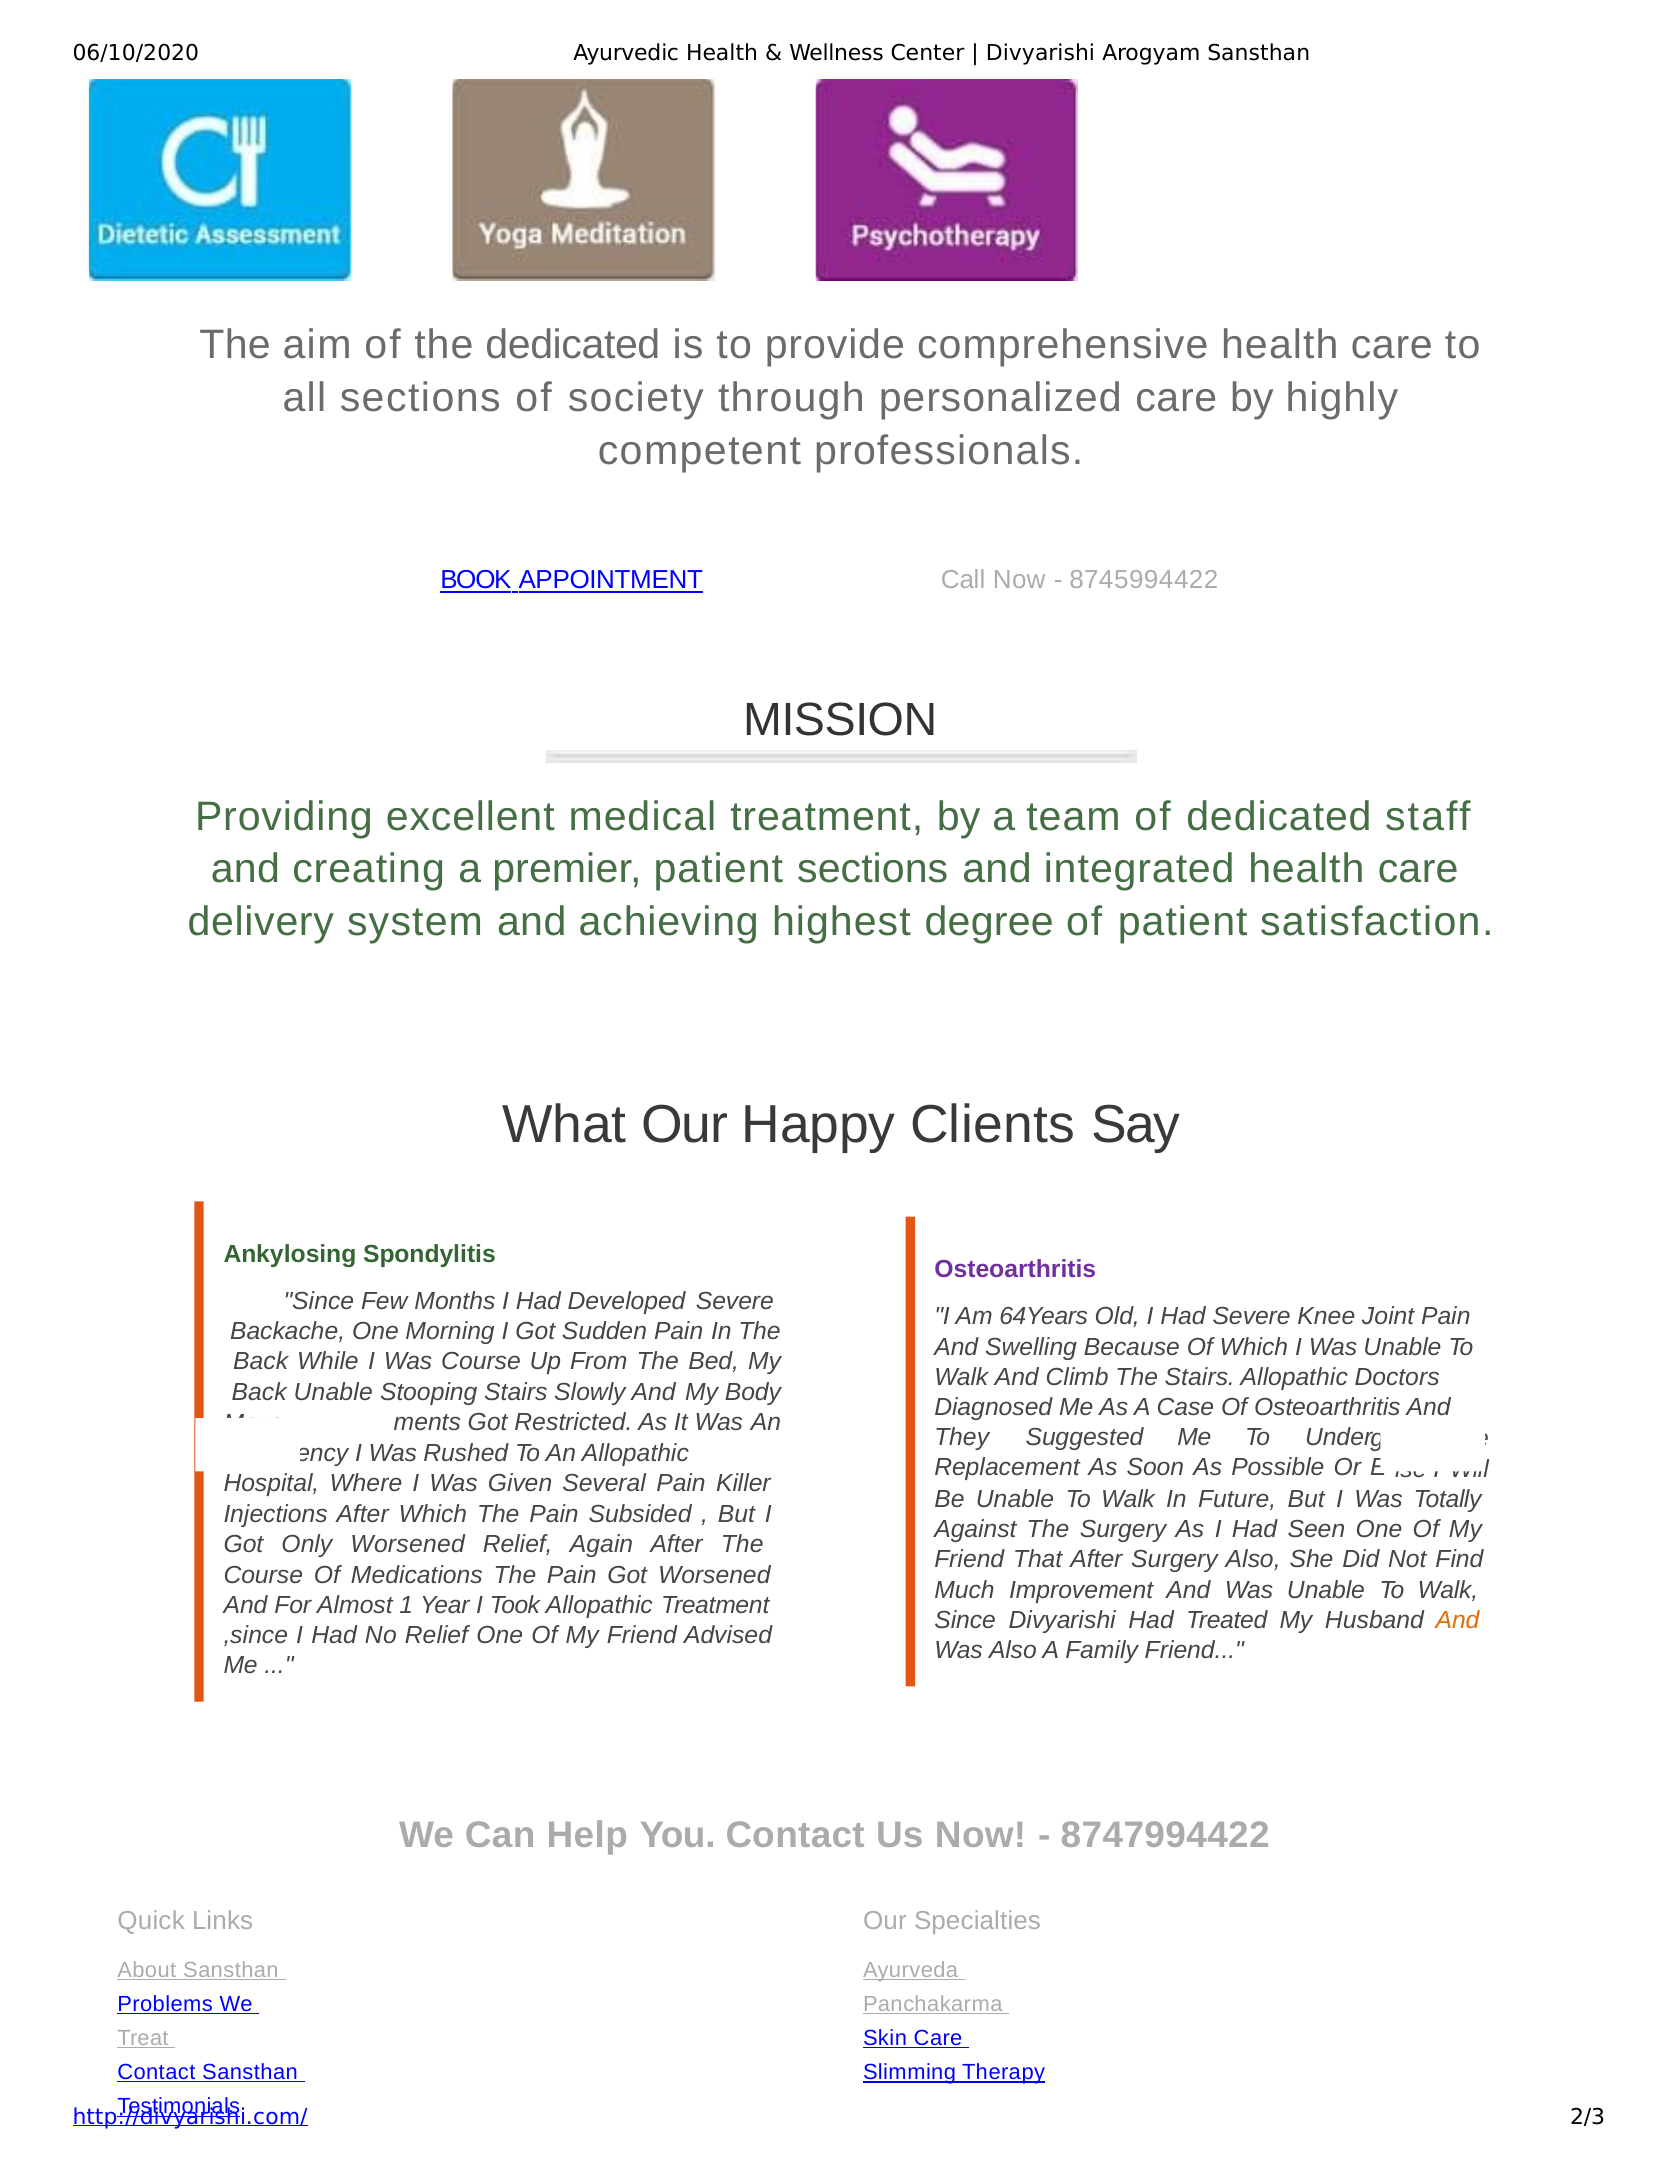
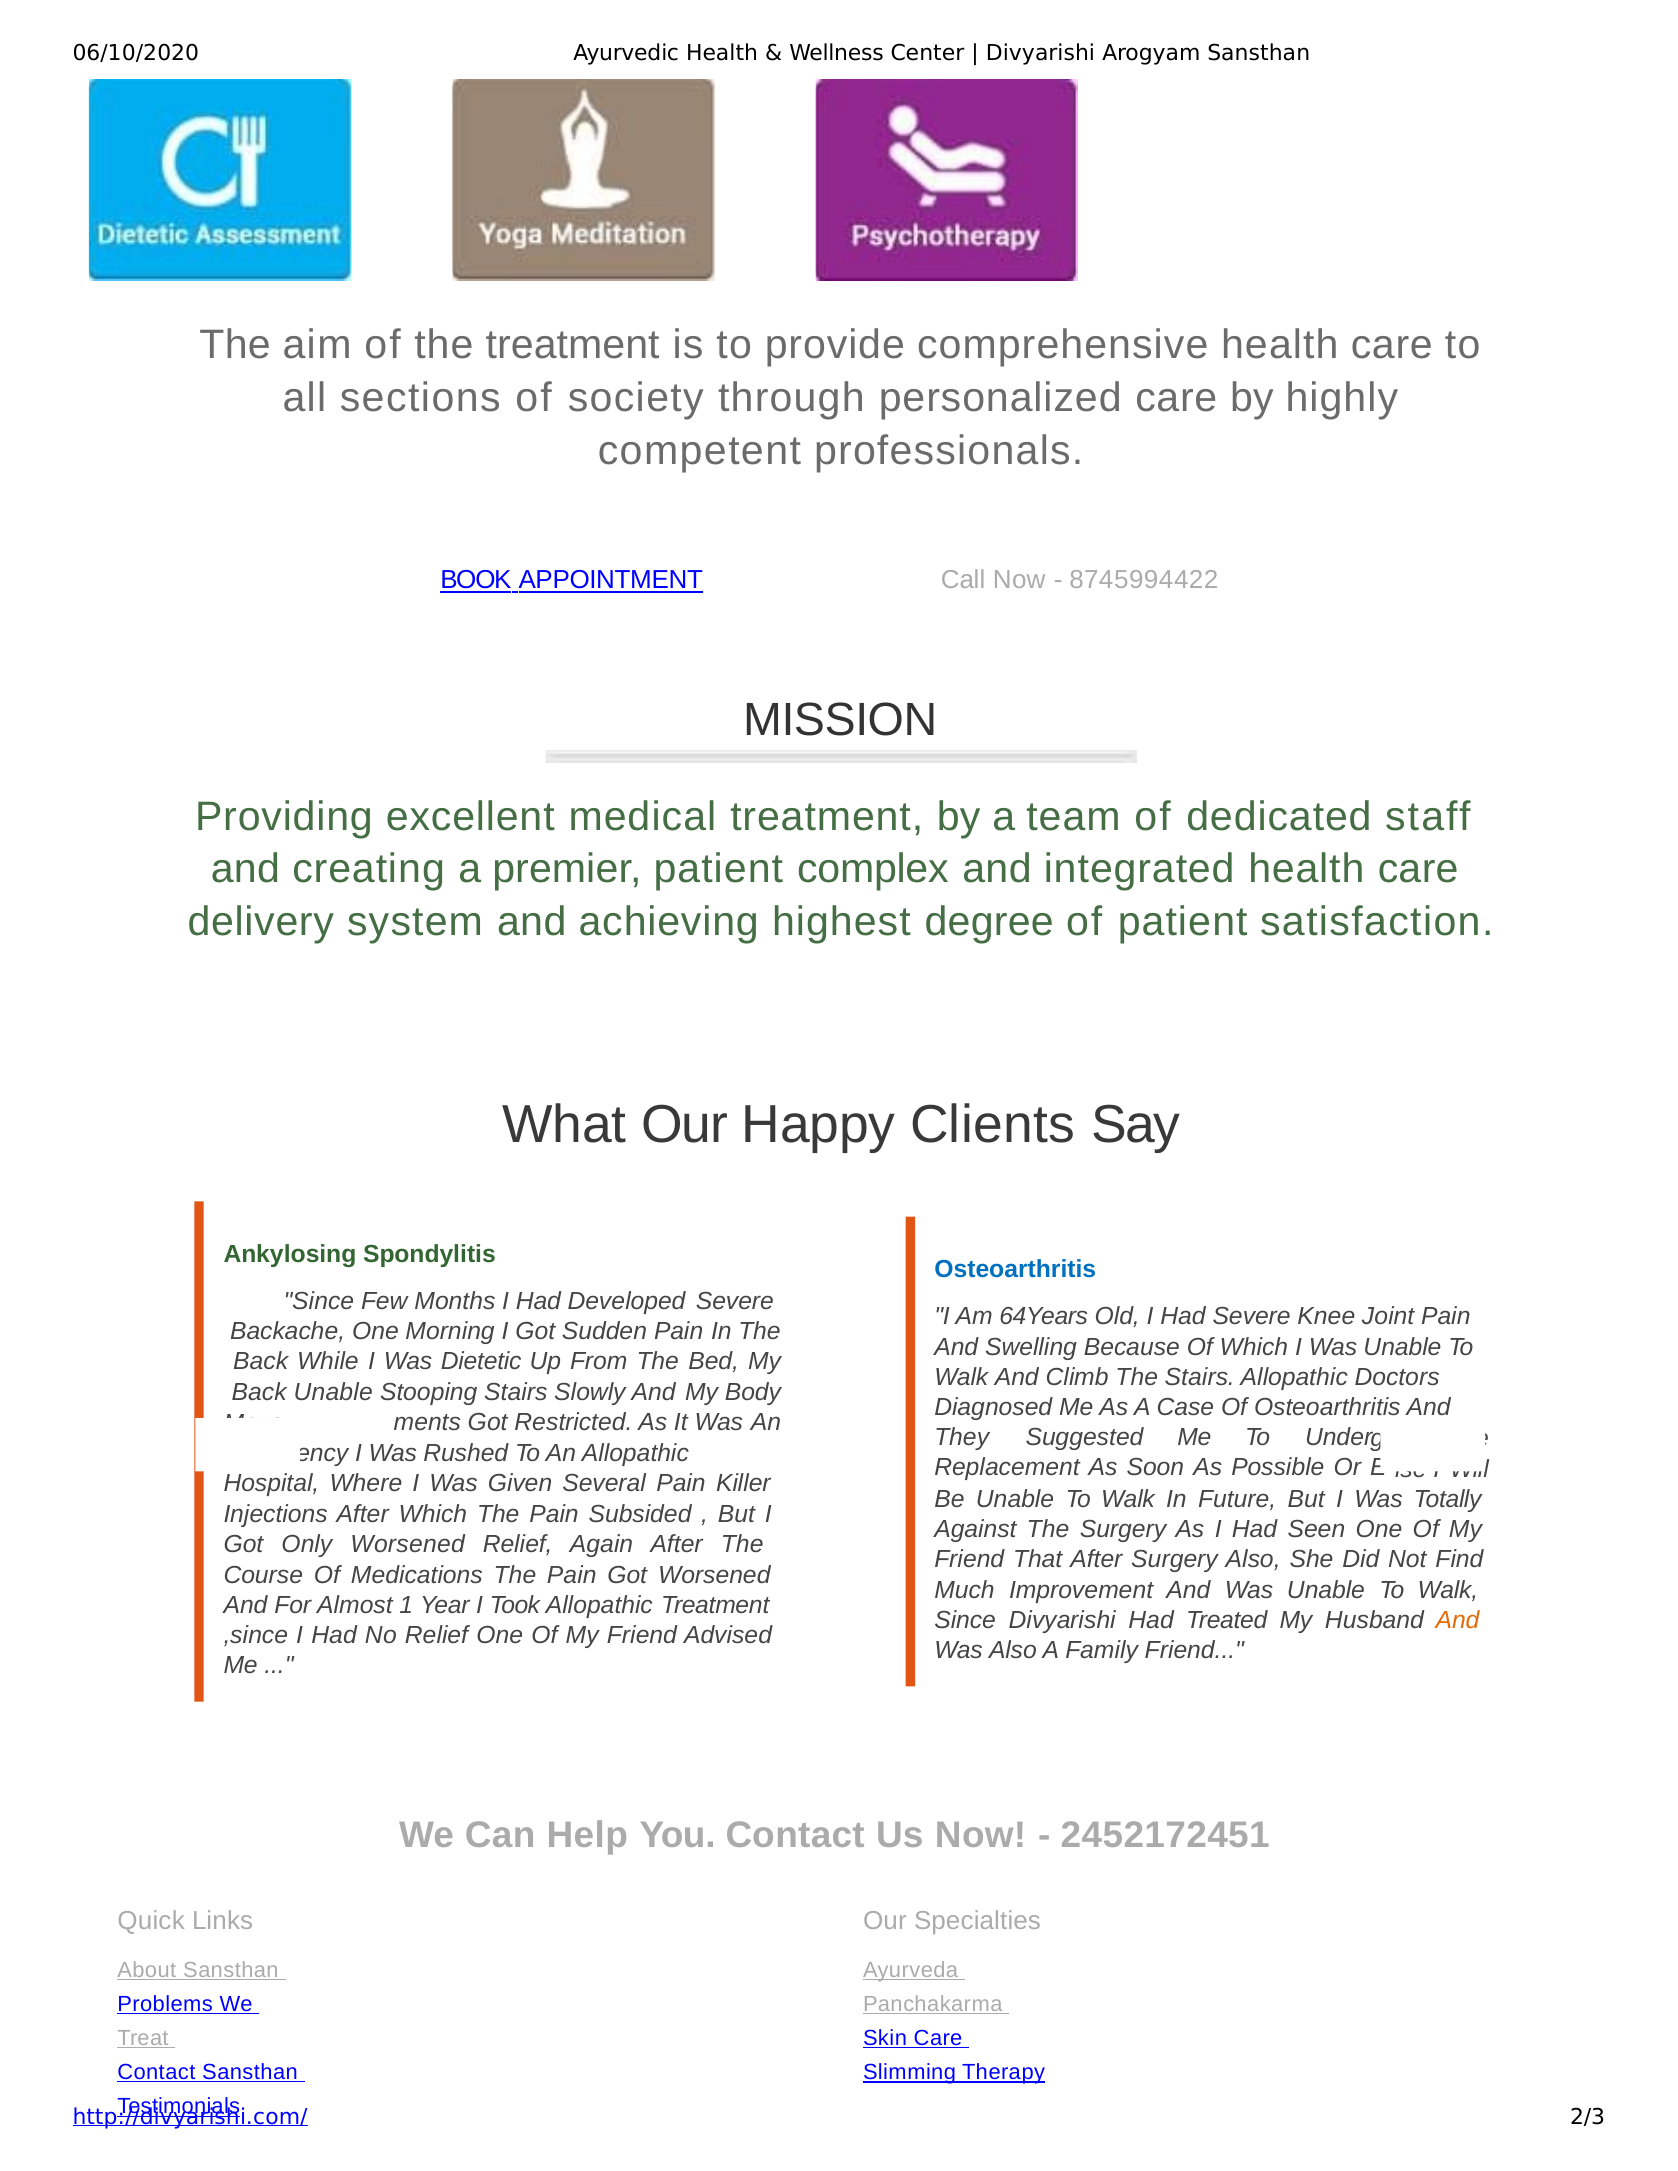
the dedicated: dedicated -> treatment
patient sections: sections -> complex
Osteoarthritis at (1015, 1270) colour: purple -> blue
Was Course: Course -> Dietetic
8747994422: 8747994422 -> 2452172451
